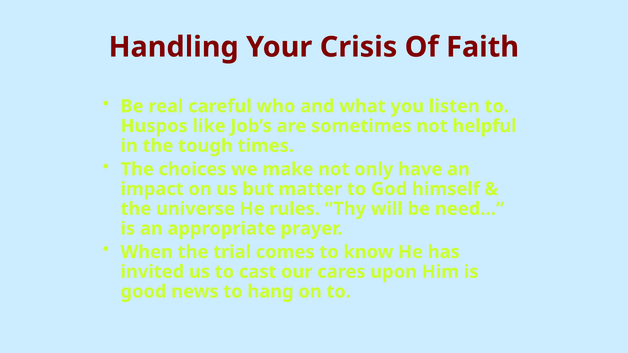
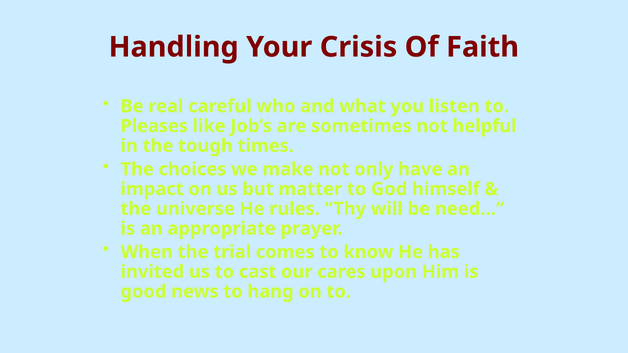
Huspos: Huspos -> Pleases
